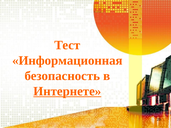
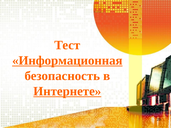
Информационная underline: none -> present
